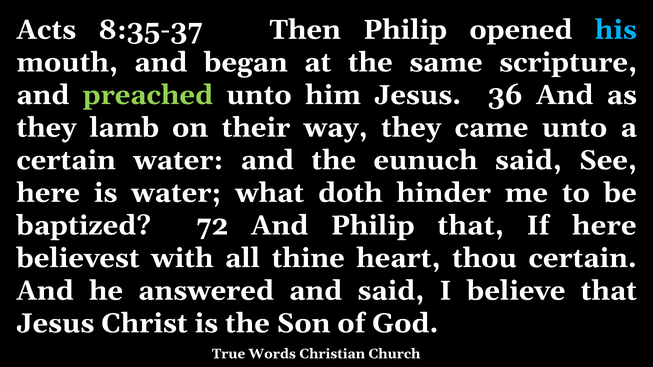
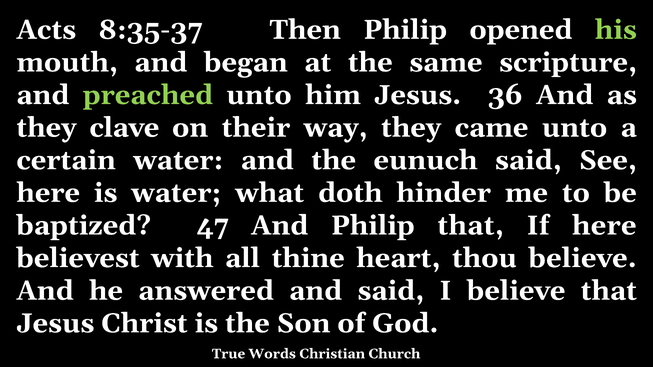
his colour: light blue -> light green
lamb: lamb -> clave
72: 72 -> 47
thou certain: certain -> believe
